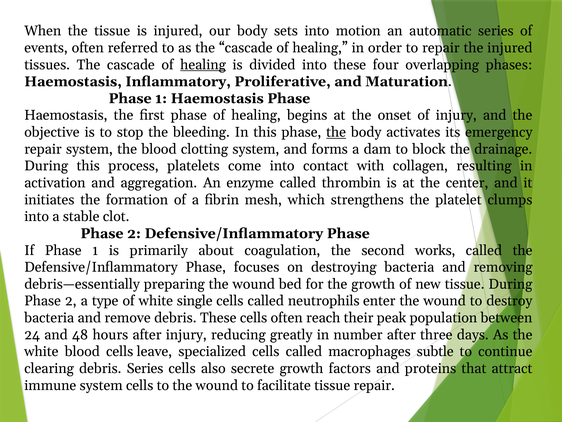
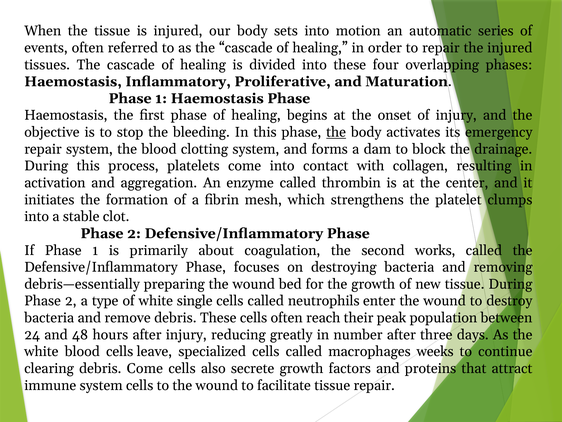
healing at (203, 65) underline: present -> none
subtle: subtle -> weeks
debris Series: Series -> Come
